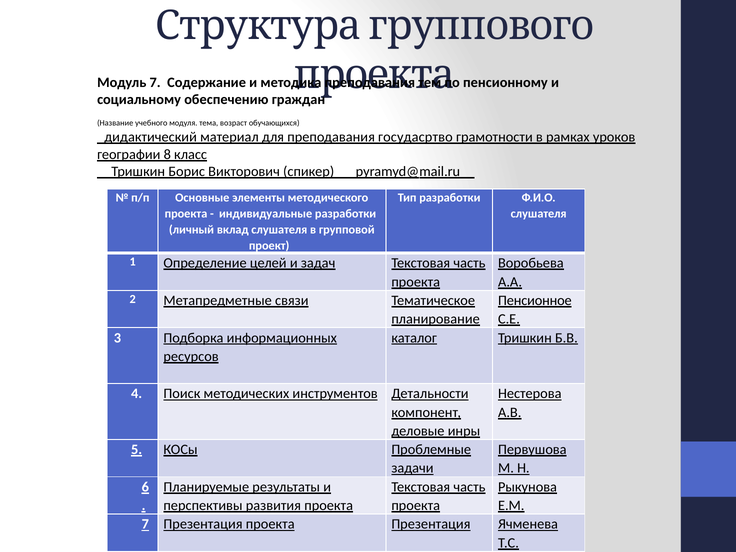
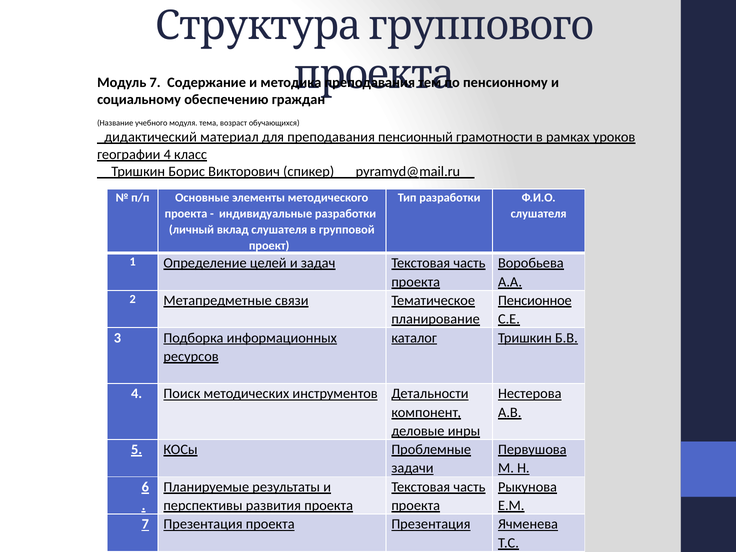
госудасртво: госудасртво -> пенсионный
географии 8: 8 -> 4
